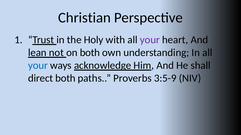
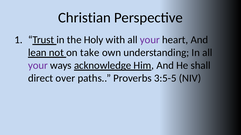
on both: both -> take
your at (38, 66) colour: blue -> purple
direct both: both -> over
3:5-9: 3:5-9 -> 3:5-5
